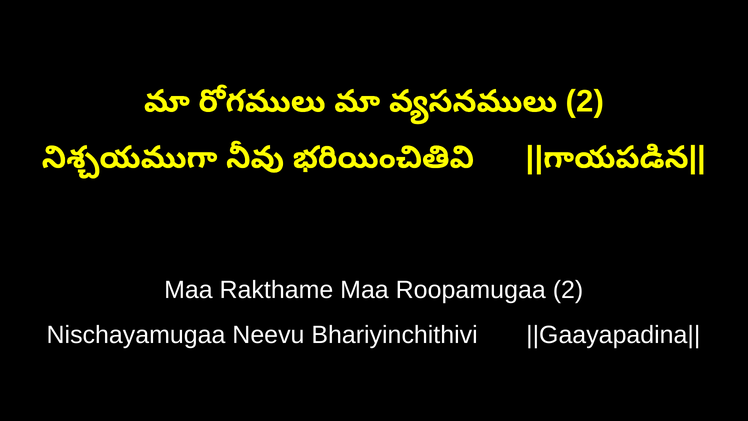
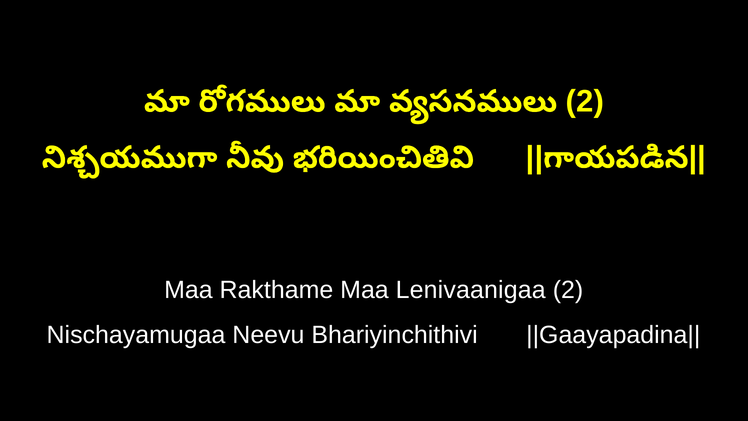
Roopamugaa: Roopamugaa -> Lenivaanigaa
